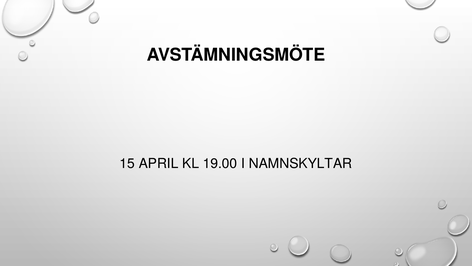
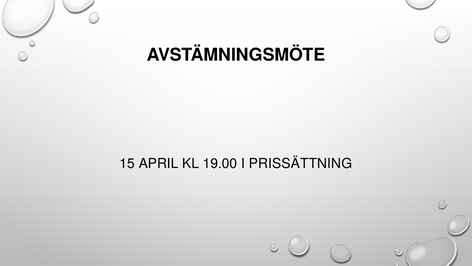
NAMNSKYLTAR: NAMNSKYLTAR -> PRISSÄTTNING
